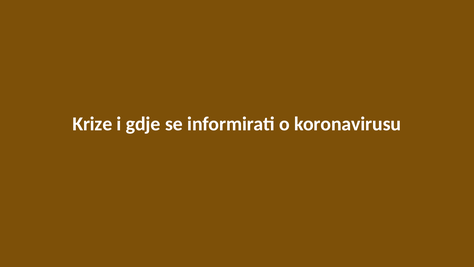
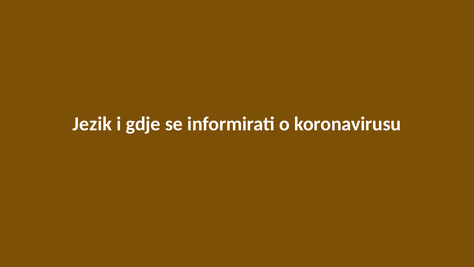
Krize: Krize -> Jezik
